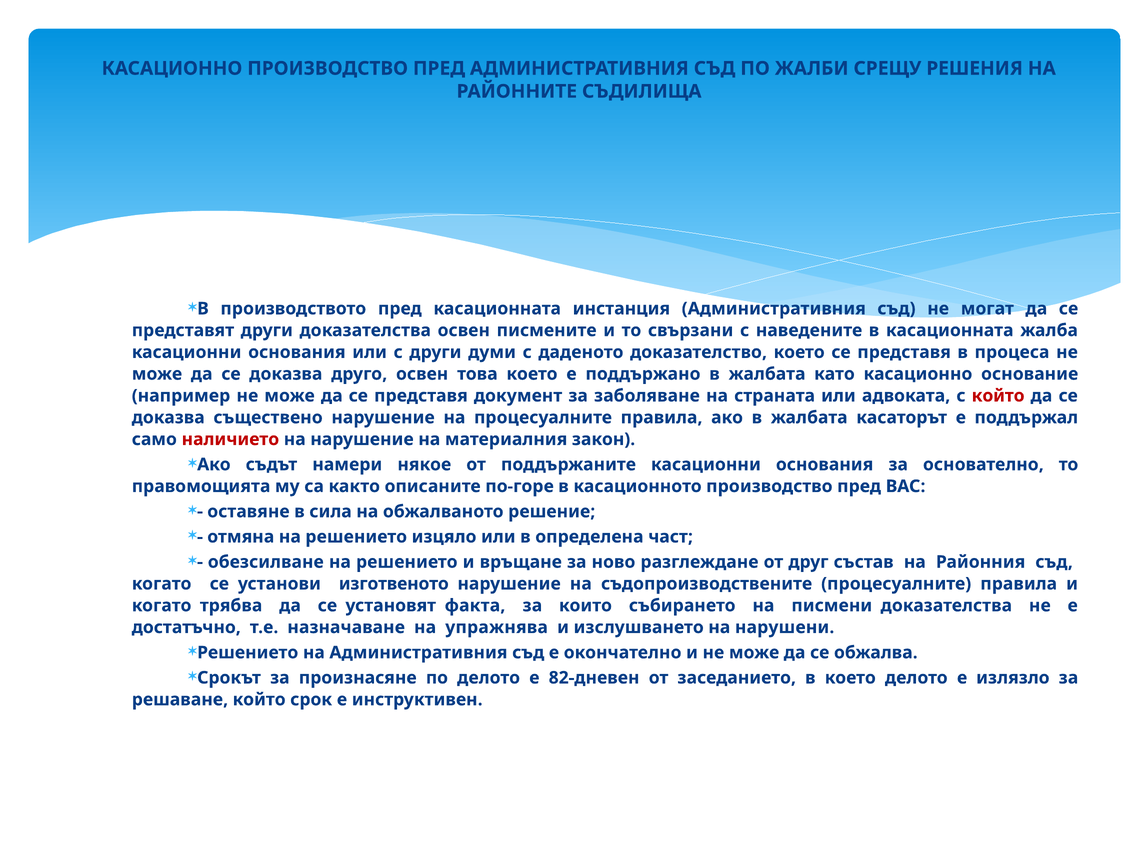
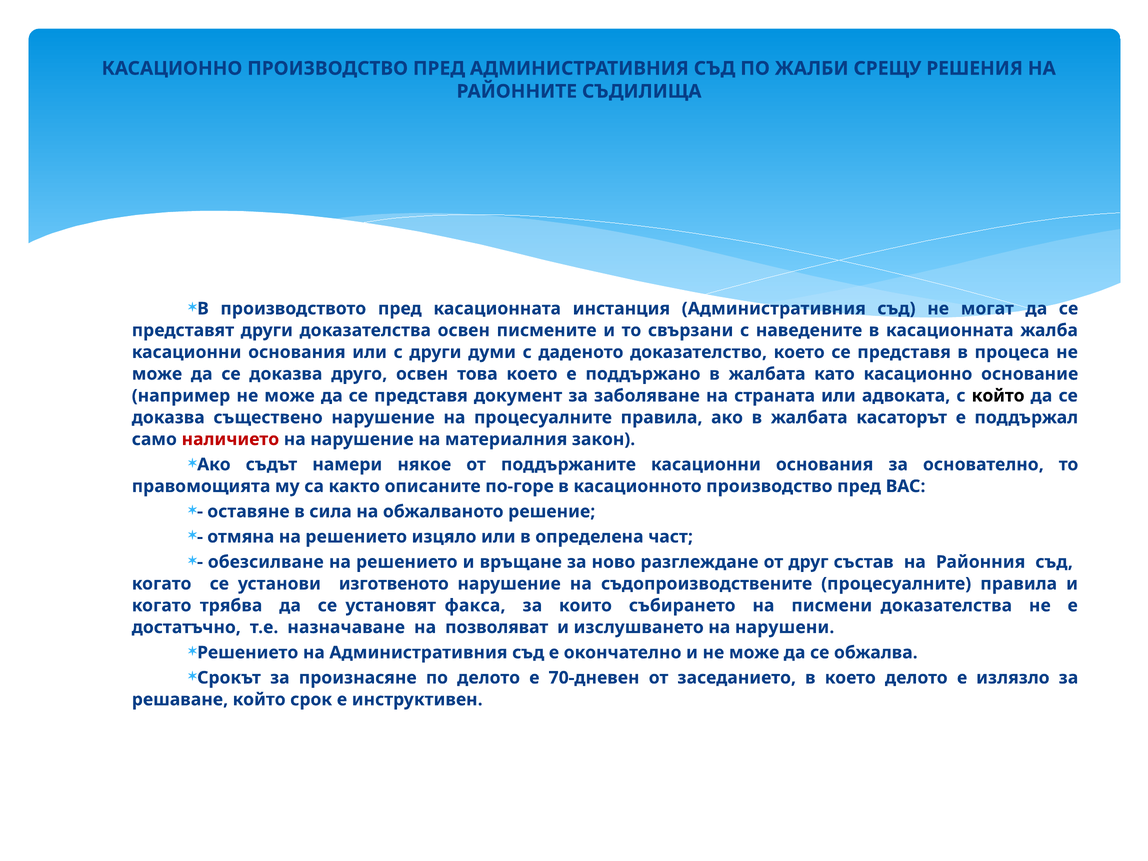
който at (998, 396) colour: red -> black
факта: факта -> факса
упражнява: упражнява -> позволяват
82-дневен: 82-дневен -> 70-дневен
